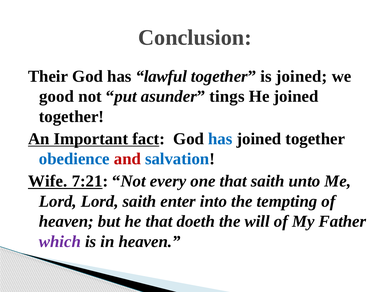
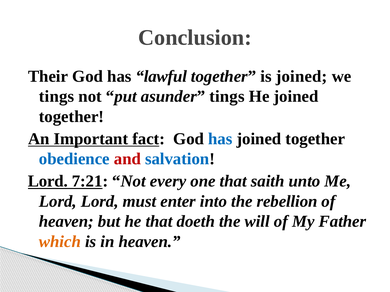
good at (57, 97): good -> tings
Wife at (48, 181): Wife -> Lord
Lord saith: saith -> must
tempting: tempting -> rebellion
which colour: purple -> orange
